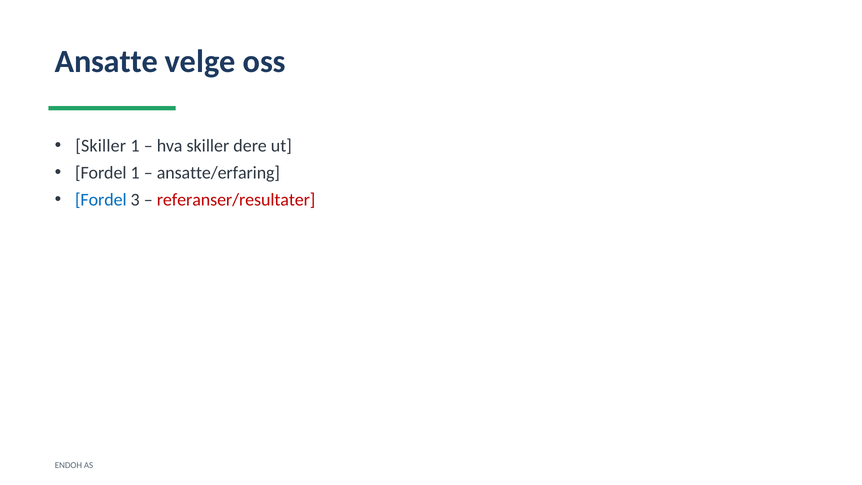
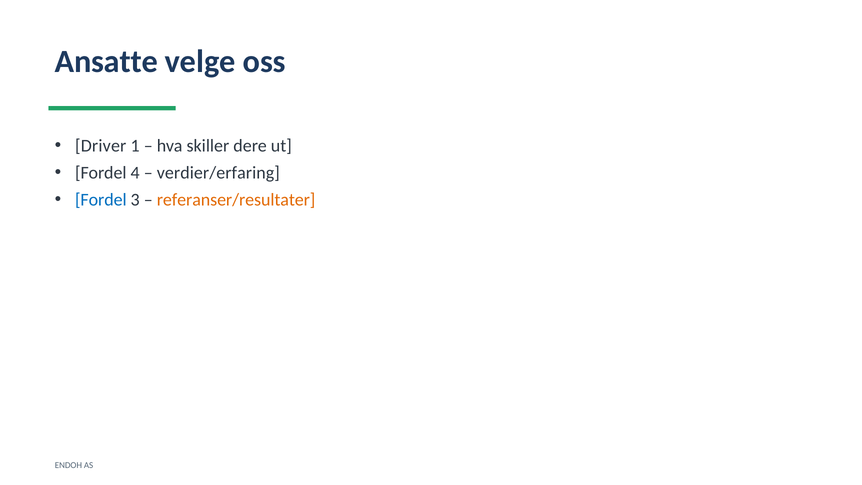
Skiller at (101, 146): Skiller -> Driver
Fordel 1: 1 -> 4
ansatte/erfaring: ansatte/erfaring -> verdier/erfaring
referanser/resultater colour: red -> orange
